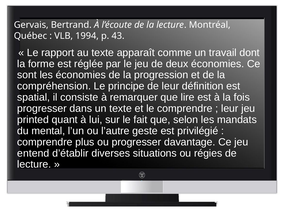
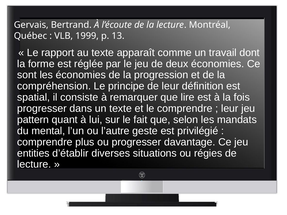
1994: 1994 -> 1999
43: 43 -> 13
printed: printed -> pattern
entend: entend -> entities
